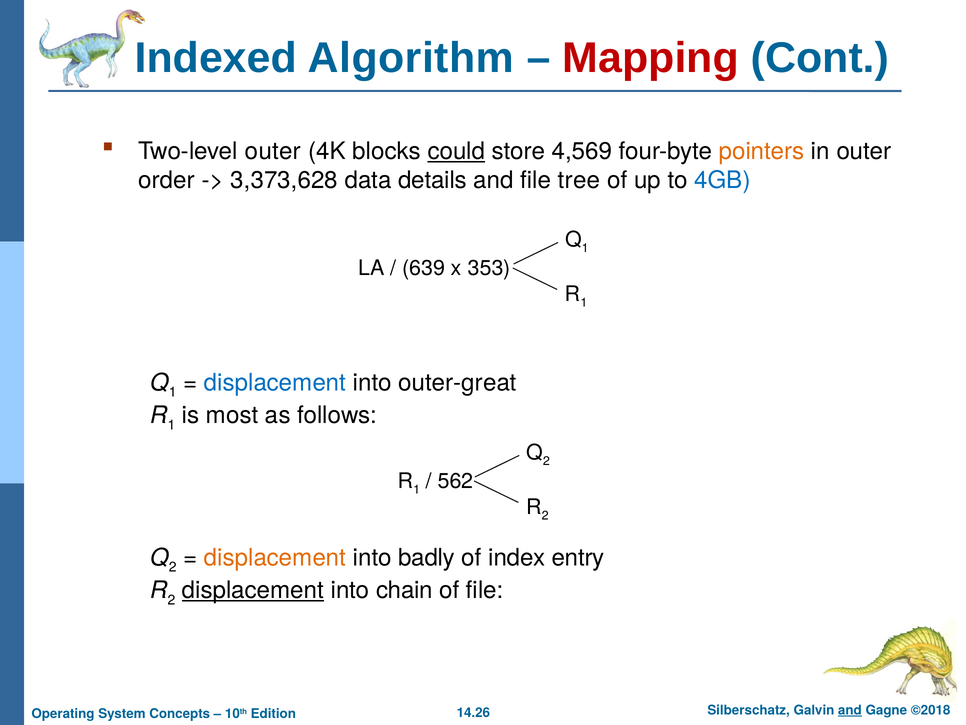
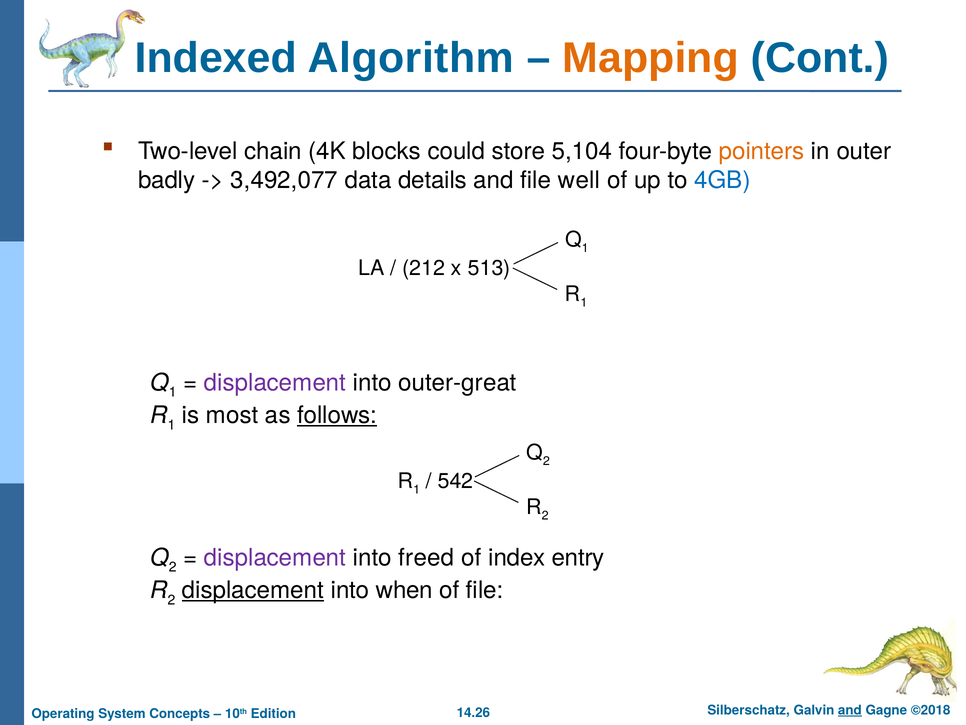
Mapping colour: red -> orange
Two-level outer: outer -> chain
could underline: present -> none
4,569: 4,569 -> 5,104
order: order -> badly
3,373,628: 3,373,628 -> 3,492,077
tree: tree -> well
639: 639 -> 212
353: 353 -> 513
displacement at (275, 382) colour: blue -> purple
follows underline: none -> present
562: 562 -> 542
displacement at (275, 557) colour: orange -> purple
badly: badly -> freed
chain: chain -> when
